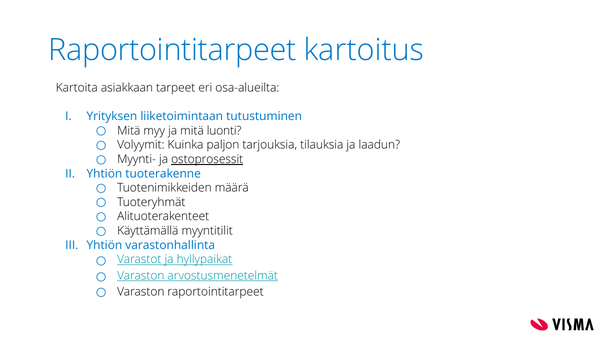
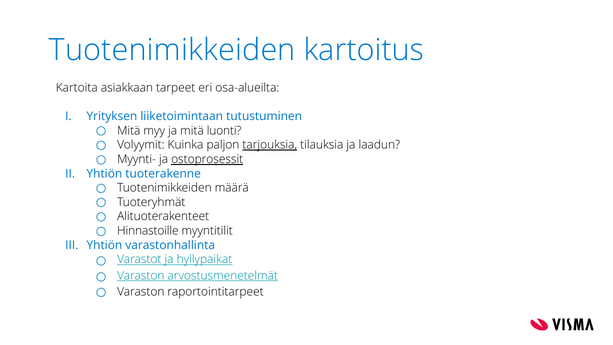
Raportointitarpeet at (172, 50): Raportointitarpeet -> Tuotenimikkeiden
tarjouksia underline: none -> present
Käyttämällä: Käyttämällä -> Hinnastoille
